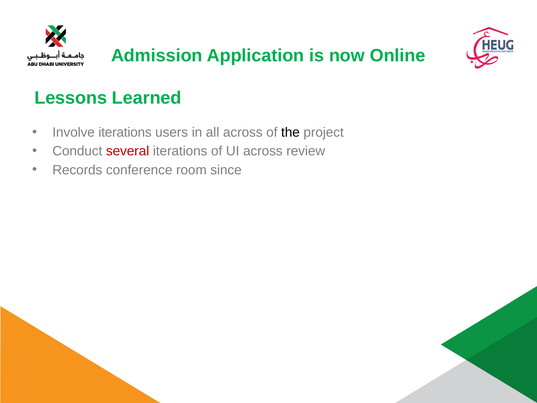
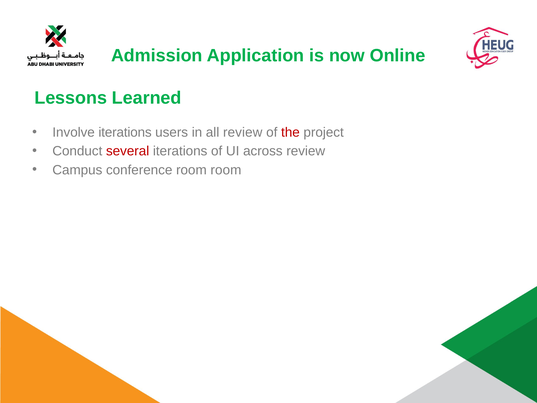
all across: across -> review
the colour: black -> red
Records: Records -> Campus
room since: since -> room
